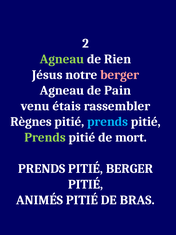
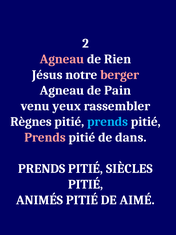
Agneau at (62, 59) colour: light green -> pink
étais: étais -> yeux
Prends at (45, 137) colour: light green -> pink
mort: mort -> dans
PITIÉ BERGER: BERGER -> SIÈCLES
BRAS: BRAS -> AIMÉ
